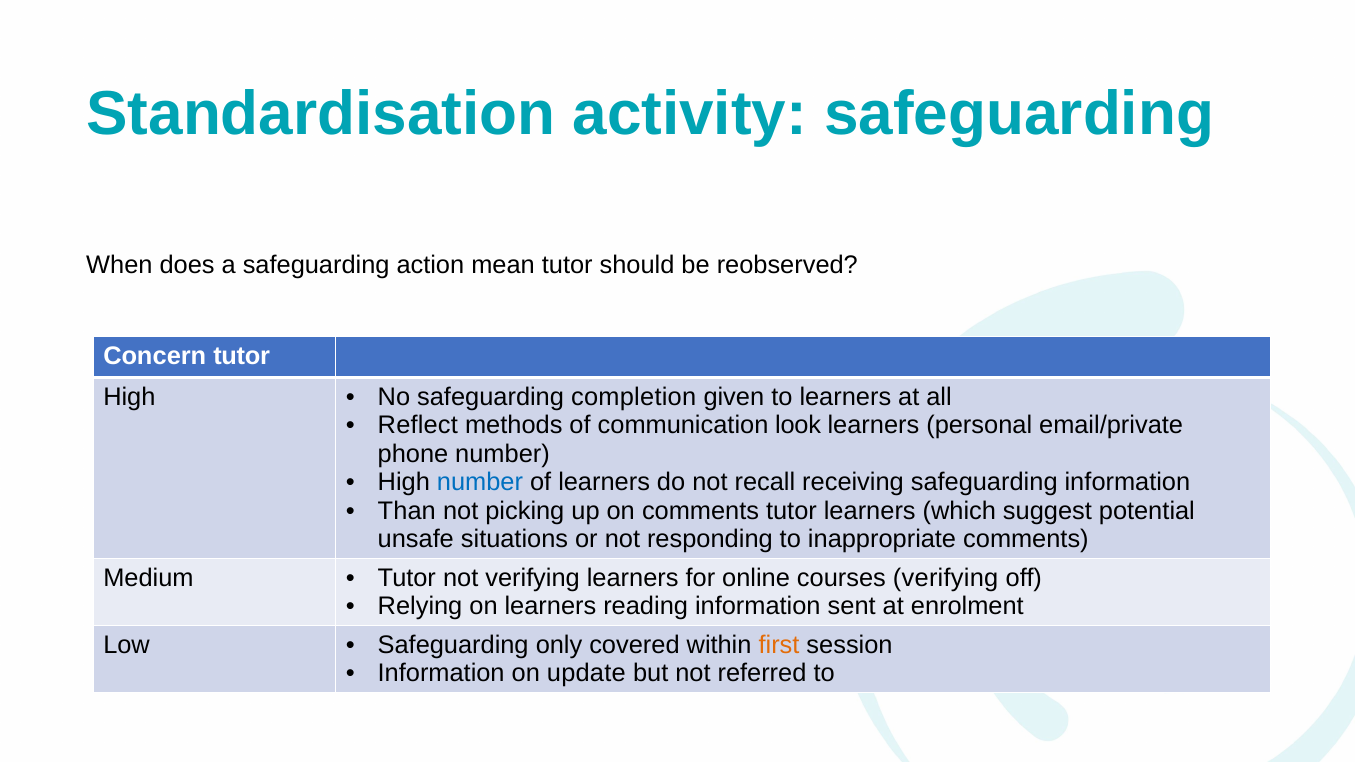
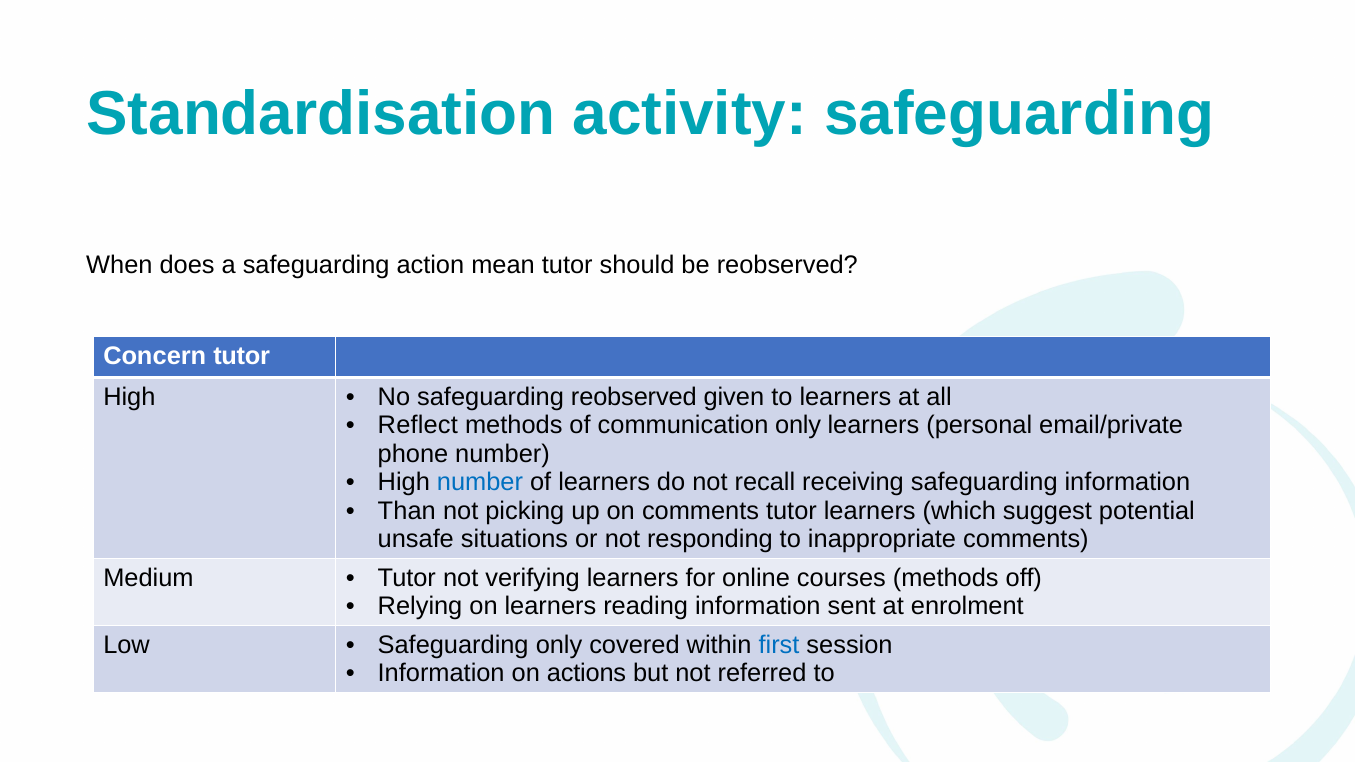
safeguarding completion: completion -> reobserved
communication look: look -> only
courses verifying: verifying -> methods
first colour: orange -> blue
update: update -> actions
